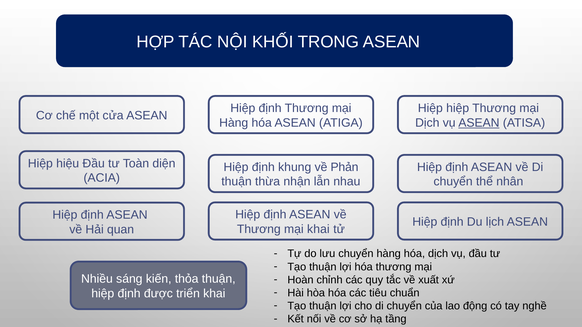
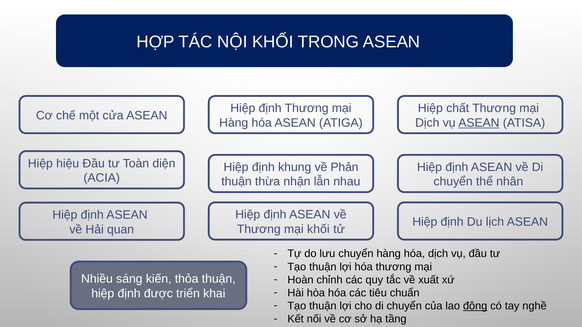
Hiệp hiệp: hiệp -> chất
mại khai: khai -> khối
động underline: none -> present
